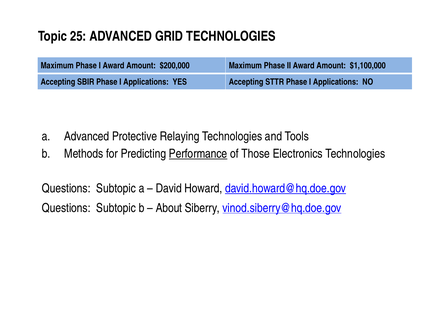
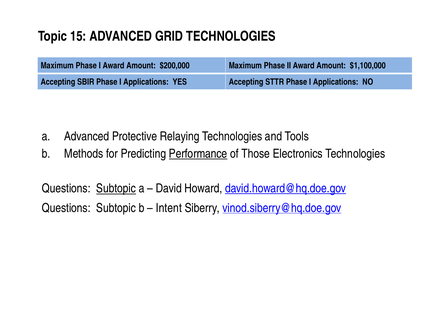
25: 25 -> 15
Subtopic at (116, 189) underline: none -> present
About: About -> Intent
